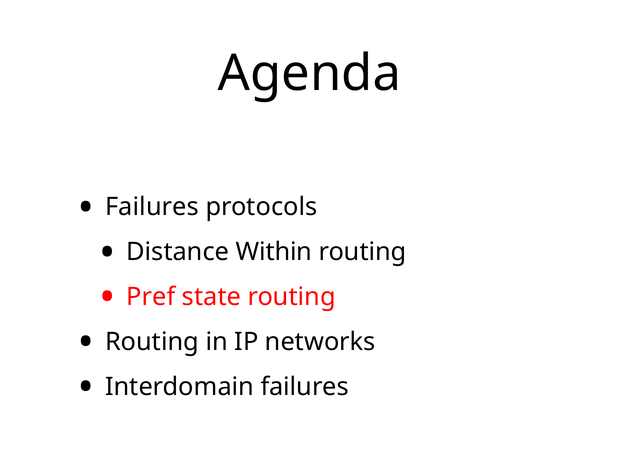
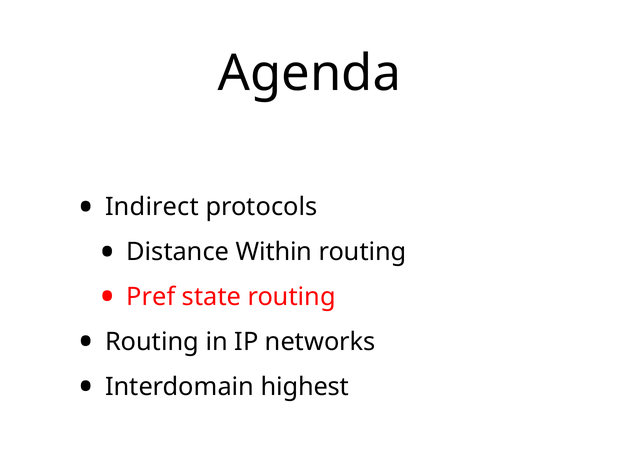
Failures at (152, 207): Failures -> Indirect
Interdomain failures: failures -> highest
